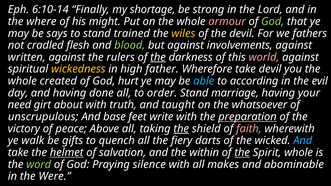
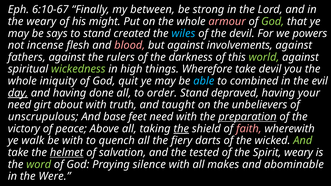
6:10-14: 6:10-14 -> 6:10-67
shortage: shortage -> between
the where: where -> weary
trained: trained -> created
wiles colour: yellow -> light blue
fathers: fathers -> powers
cradled: cradled -> incense
blood colour: light green -> pink
written: written -> fathers
the at (158, 57) underline: present -> none
world colour: pink -> light green
wickedness colour: yellow -> light green
father: father -> things
created: created -> iniquity
hurt: hurt -> quit
according: according -> combined
day underline: none -> present
marriage: marriage -> depraved
whatsoever: whatsoever -> unbelievers
feet write: write -> need
be gifts: gifts -> with
And at (303, 141) colour: light blue -> light green
within: within -> tested
the at (242, 153) underline: present -> none
Spirit whole: whole -> weary
